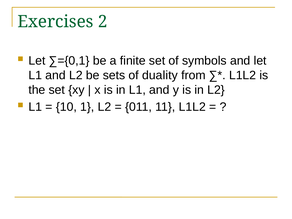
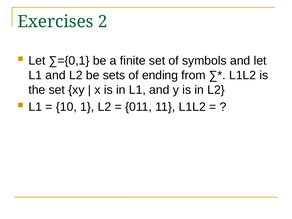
duality: duality -> ending
